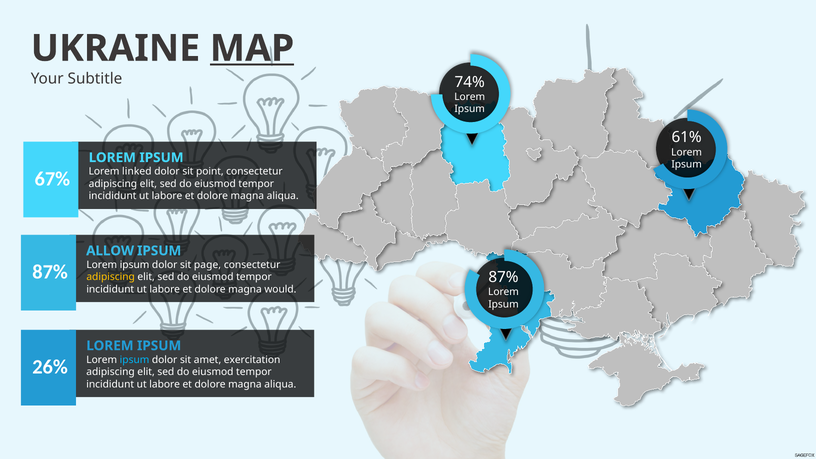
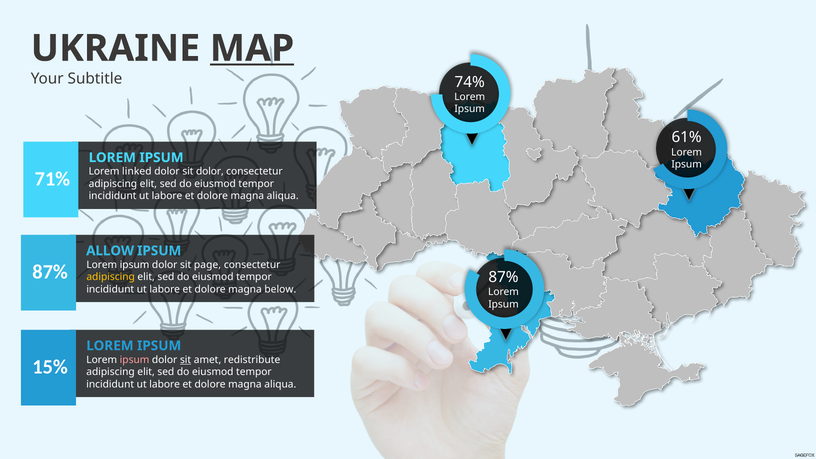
sit point: point -> dolor
67%: 67% -> 71%
would: would -> below
ipsum at (135, 360) colour: light blue -> pink
sit at (186, 360) underline: none -> present
exercitation: exercitation -> redistribute
26%: 26% -> 15%
